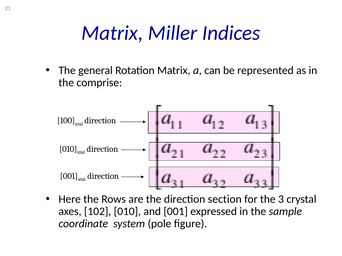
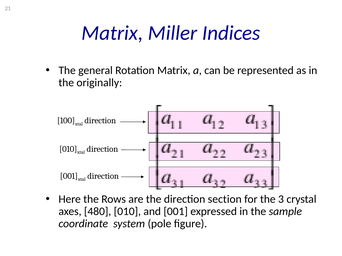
comprise: comprise -> originally
102: 102 -> 480
